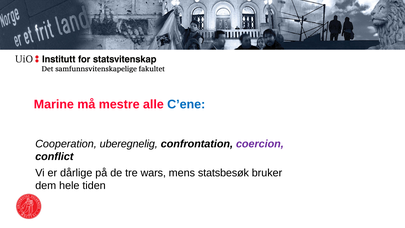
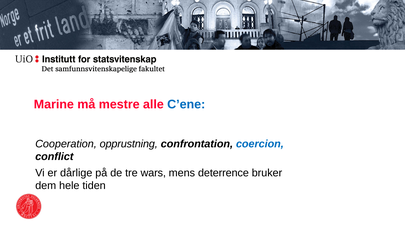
uberegnelig: uberegnelig -> opprustning
coercion colour: purple -> blue
statsbesøk: statsbesøk -> deterrence
